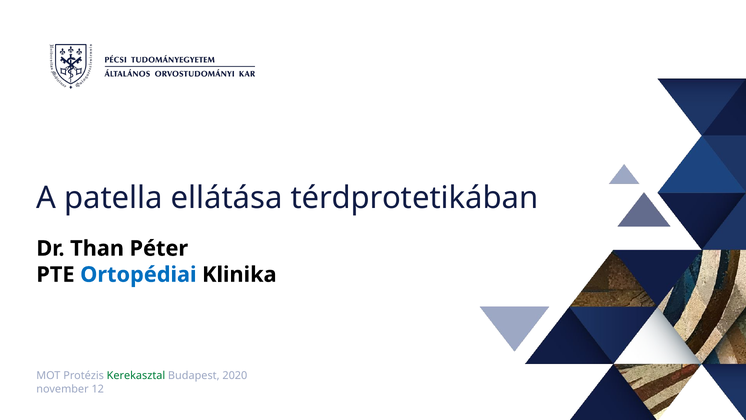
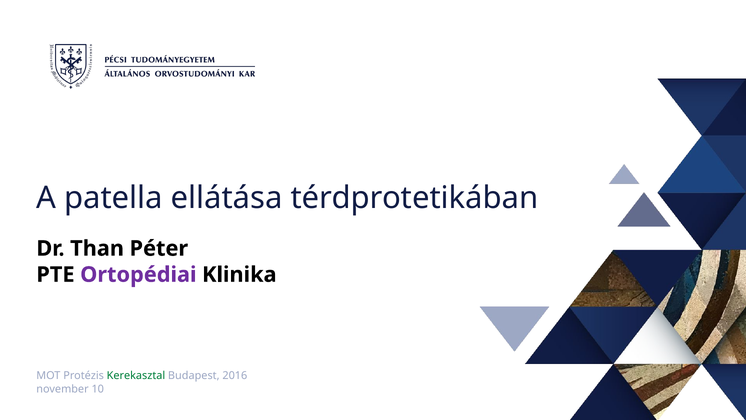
Ortopédiai colour: blue -> purple
2020: 2020 -> 2016
12: 12 -> 10
